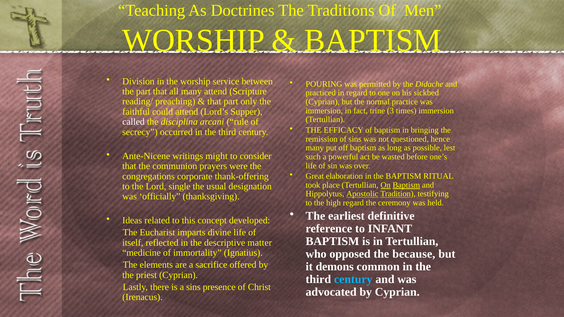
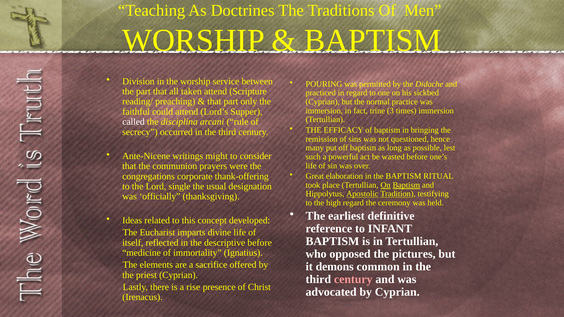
all many: many -> taken
descriptive matter: matter -> before
because: because -> pictures
century at (353, 280) colour: light blue -> pink
a sins: sins -> rise
